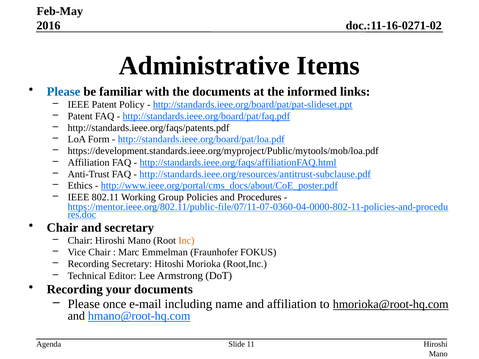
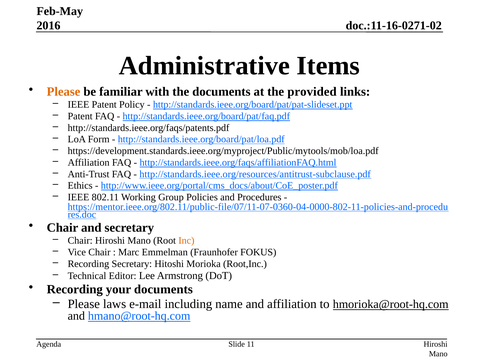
Please at (64, 92) colour: blue -> orange
informed: informed -> provided
once: once -> laws
